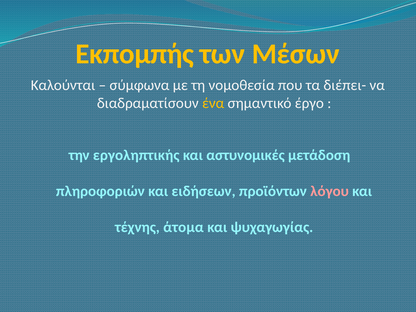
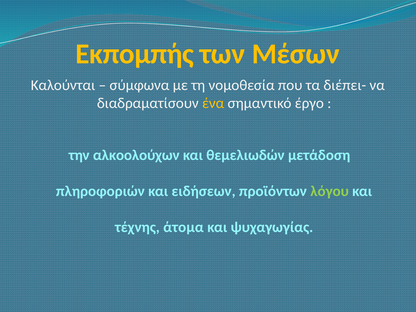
εργοληπτικής: εργοληπτικής -> αλκοολούχων
αστυνομικές: αστυνομικές -> θεμελιωδών
λόγου colour: pink -> light green
